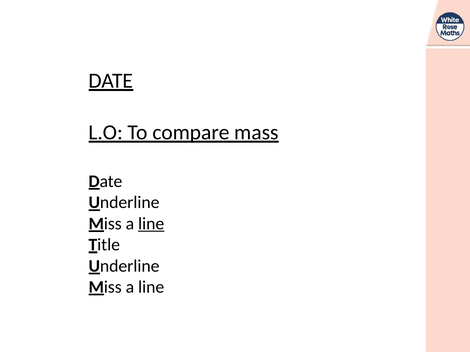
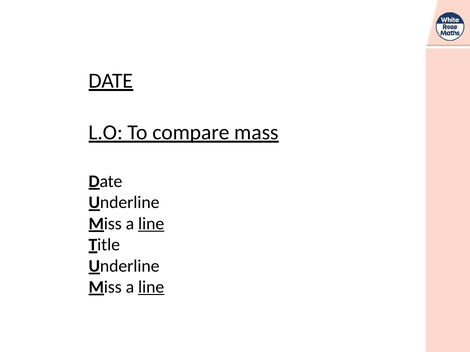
line at (151, 287) underline: none -> present
